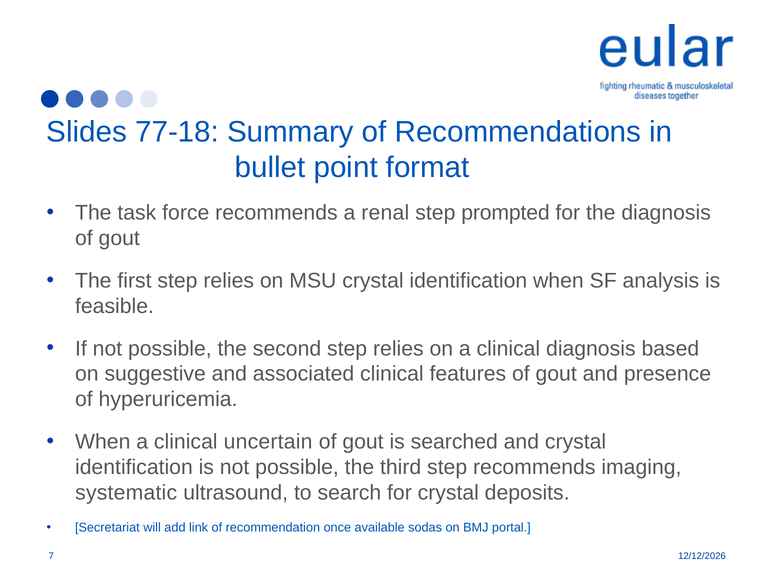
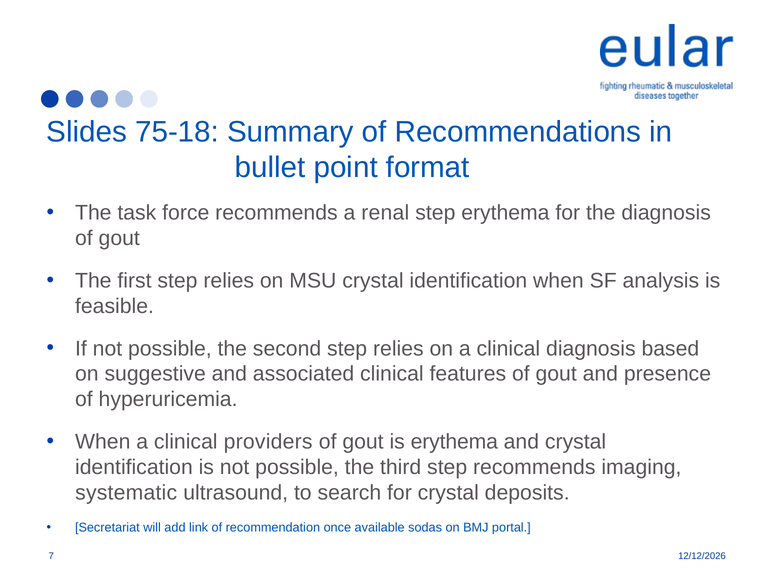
77-18: 77-18 -> 75-18
step prompted: prompted -> erythema
uncertain: uncertain -> providers
is searched: searched -> erythema
